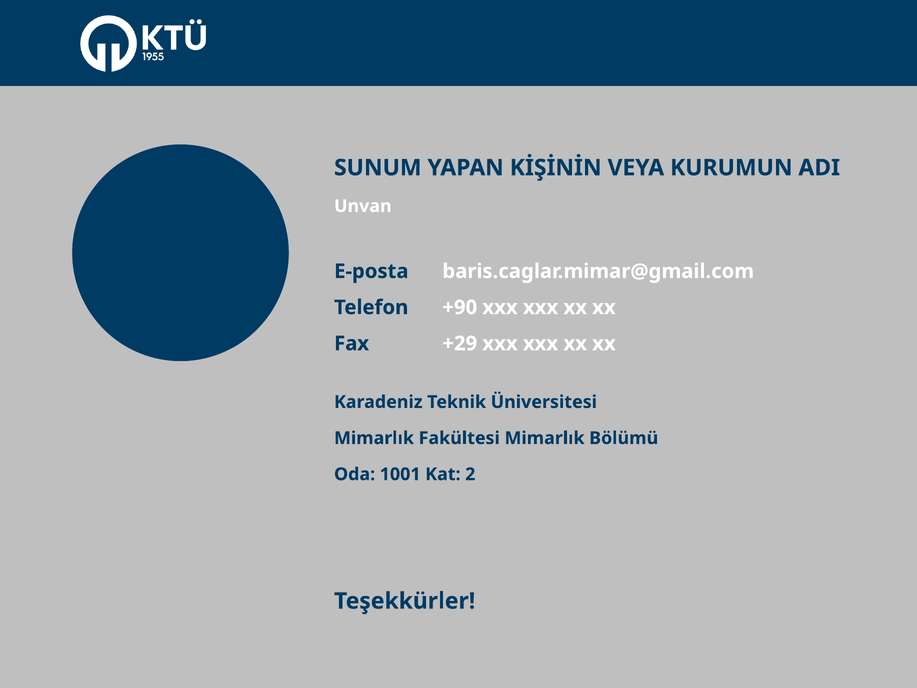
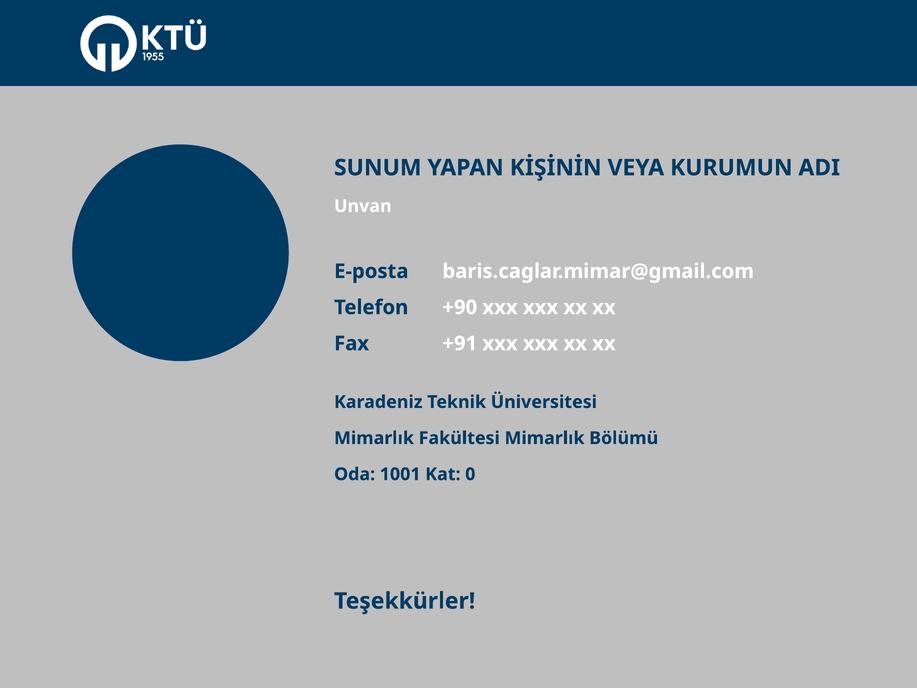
+29: +29 -> +91
2: 2 -> 0
